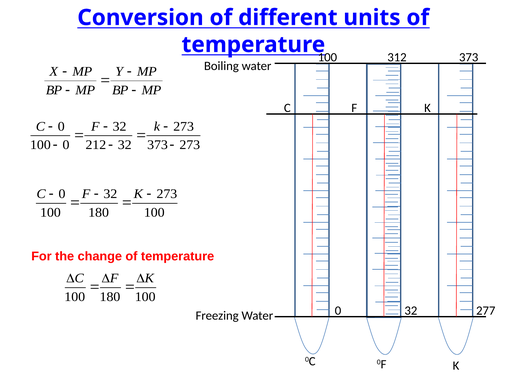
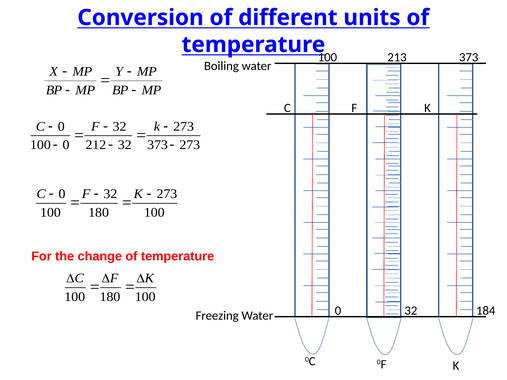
312: 312 -> 213
277: 277 -> 184
